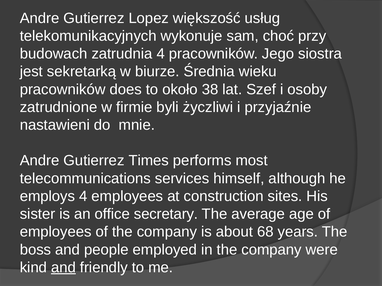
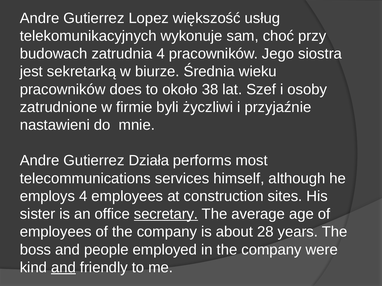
Times: Times -> Działa
secretary underline: none -> present
68: 68 -> 28
